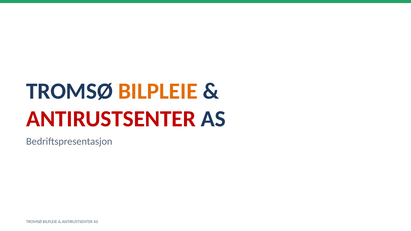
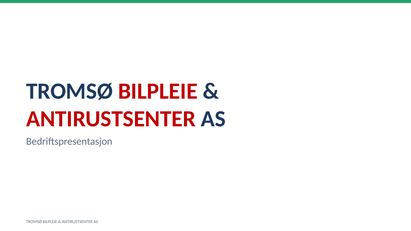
BILPLEIE at (158, 91) colour: orange -> red
